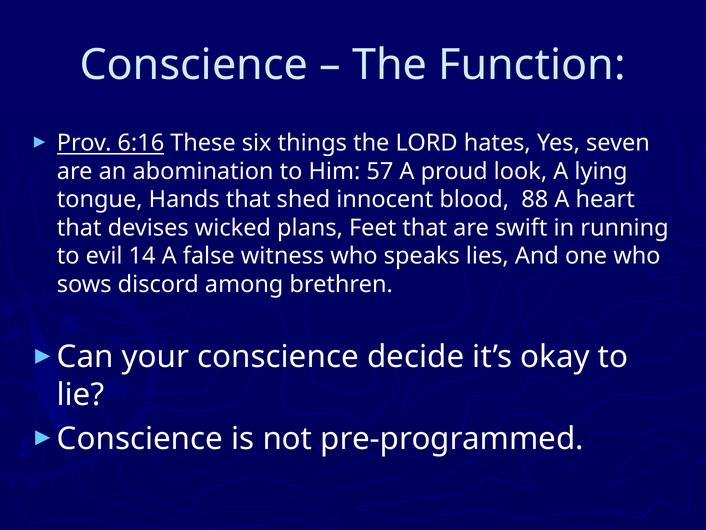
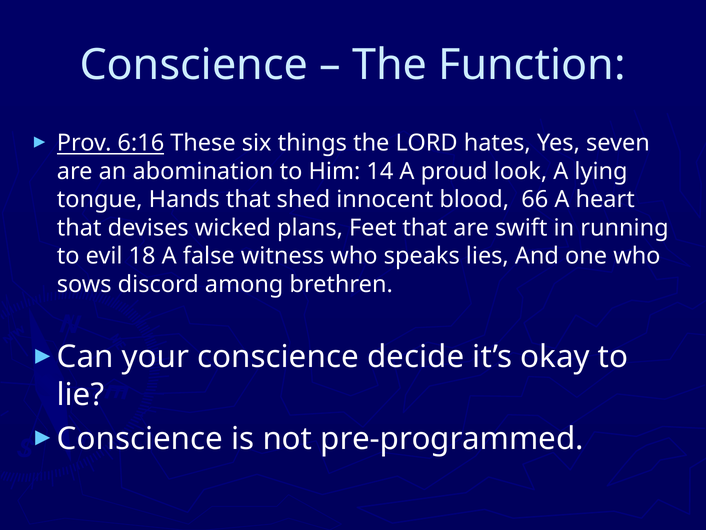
57: 57 -> 14
88: 88 -> 66
14: 14 -> 18
